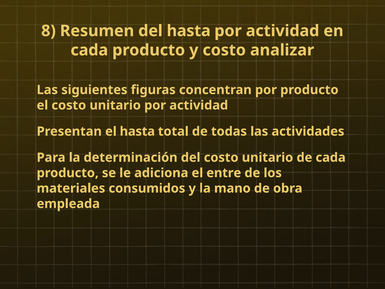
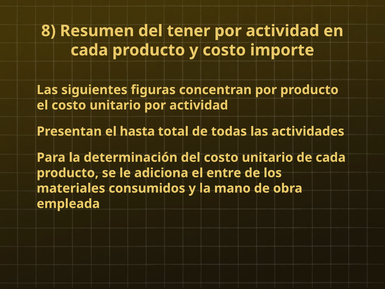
del hasta: hasta -> tener
analizar: analizar -> importe
